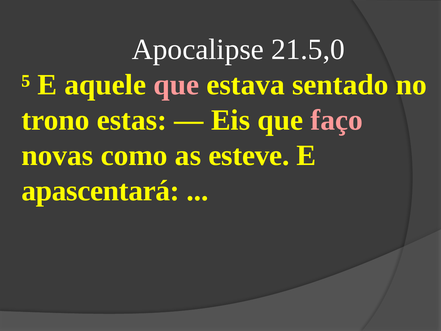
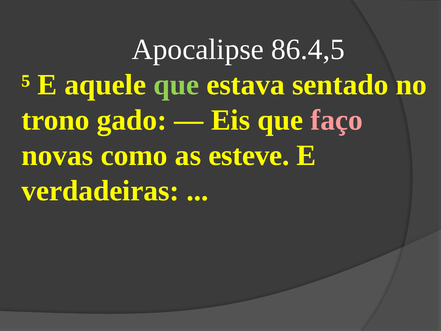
21.5,0: 21.5,0 -> 86.4,5
que at (176, 85) colour: pink -> light green
estas: estas -> gado
apascentará: apascentará -> verdadeiras
